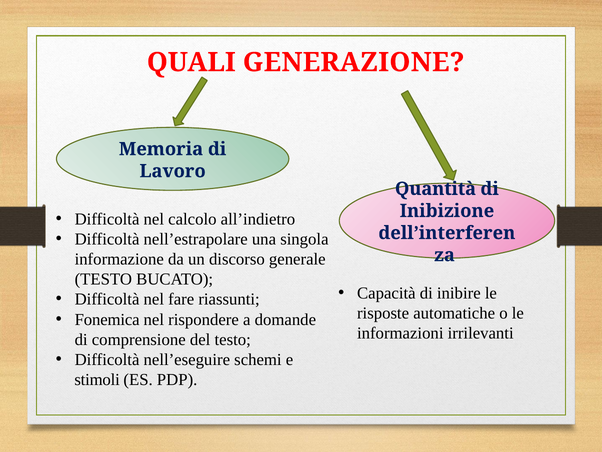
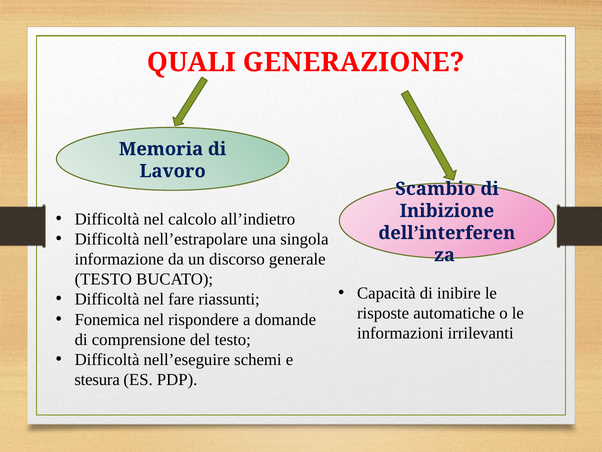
Quantità: Quantità -> Scambio
stimoli: stimoli -> stesura
